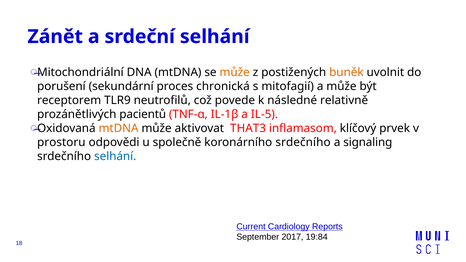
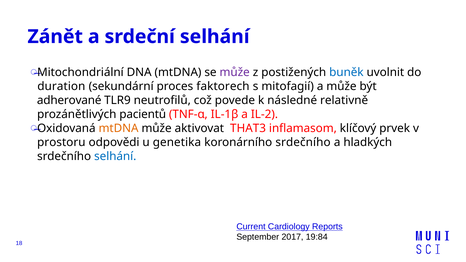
může at (235, 72) colour: orange -> purple
buněk colour: orange -> blue
porušení: porušení -> duration
chronická: chronická -> faktorech
receptorem: receptorem -> adherované
IL-5: IL-5 -> IL-2
společně: společně -> genetika
signaling: signaling -> hladkých
